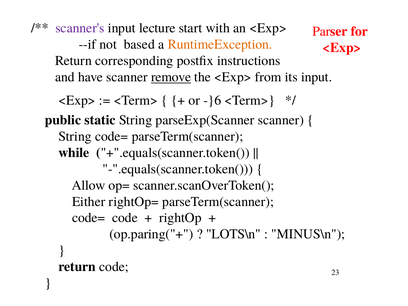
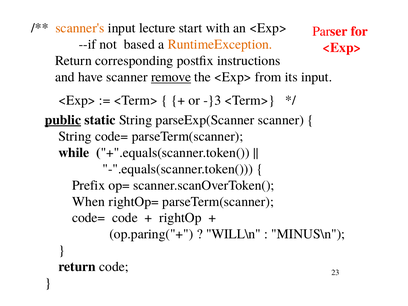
scanner's colour: purple -> orange
-}6: -}6 -> -}3
public underline: none -> present
Allow: Allow -> Prefix
Either: Either -> When
LOTS\n: LOTS\n -> WILL\n
